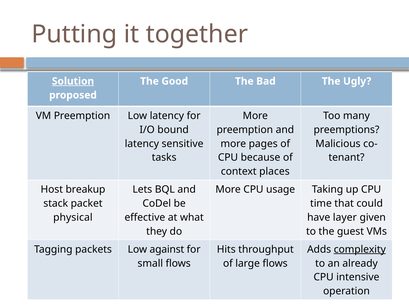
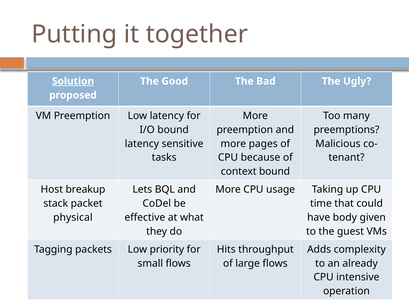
context places: places -> bound
layer: layer -> body
against: against -> priority
complexity underline: present -> none
